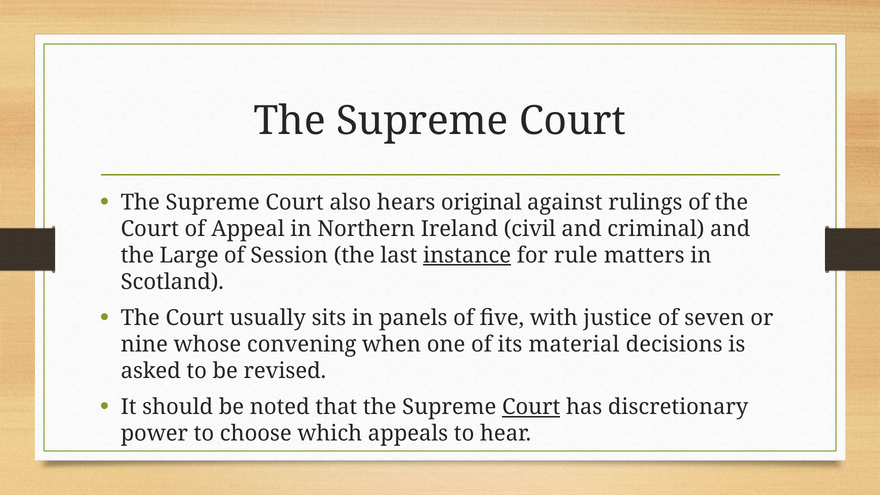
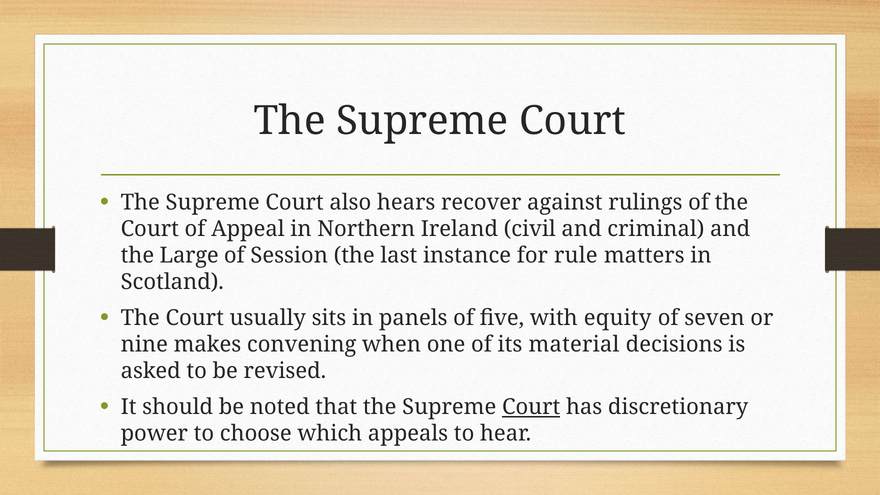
original: original -> recover
instance underline: present -> none
justice: justice -> equity
whose: whose -> makes
